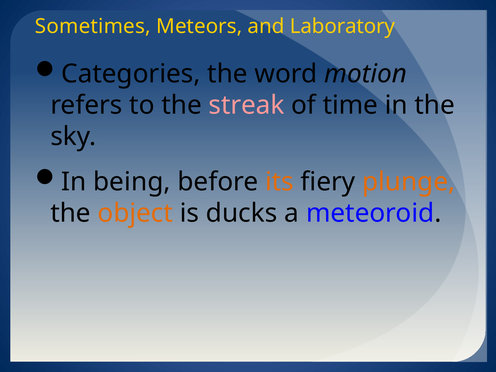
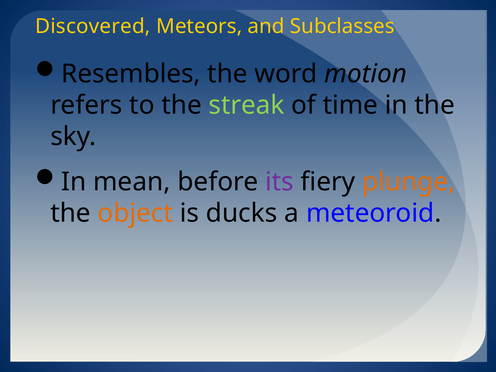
Sometimes: Sometimes -> Discovered
Laboratory: Laboratory -> Subclasses
Categories: Categories -> Resembles
streak colour: pink -> light green
being: being -> mean
its colour: orange -> purple
